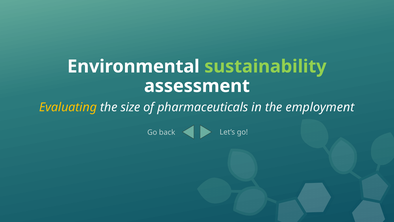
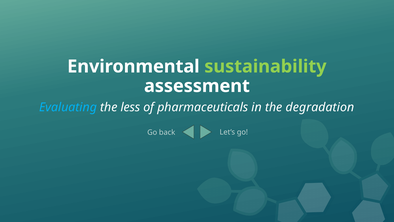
Evaluating colour: yellow -> light blue
size: size -> less
employment: employment -> degradation
